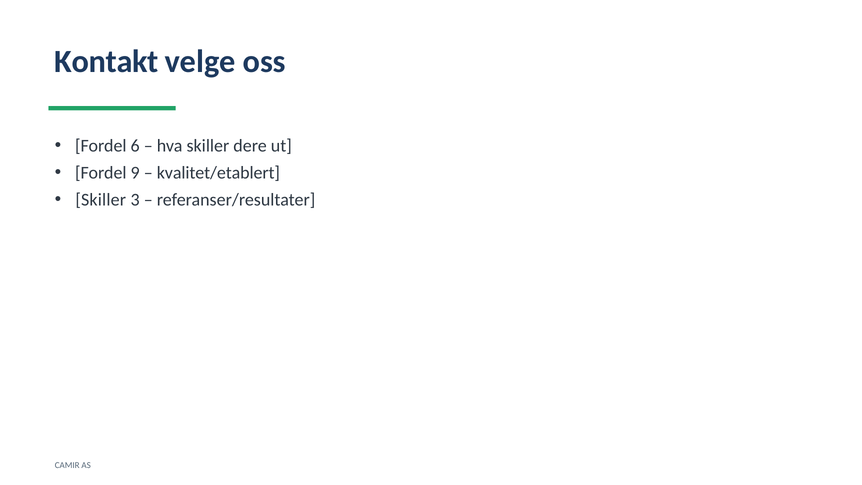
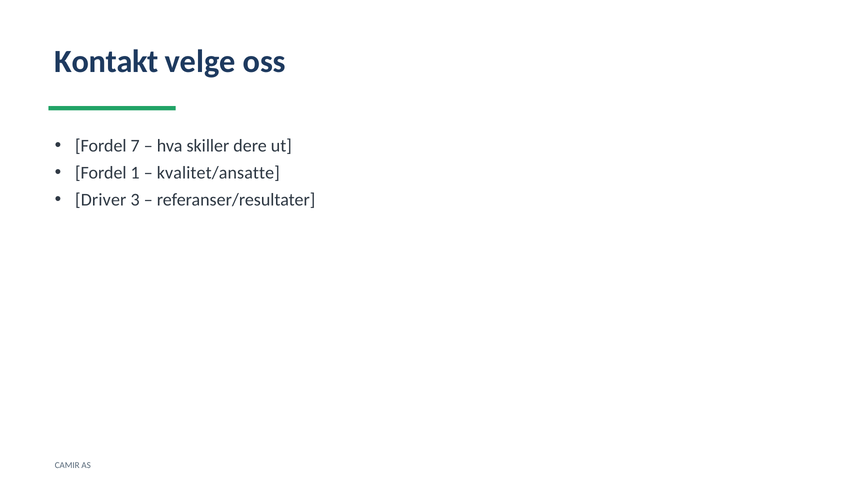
6: 6 -> 7
9: 9 -> 1
kvalitet/etablert: kvalitet/etablert -> kvalitet/ansatte
Skiller at (101, 200): Skiller -> Driver
